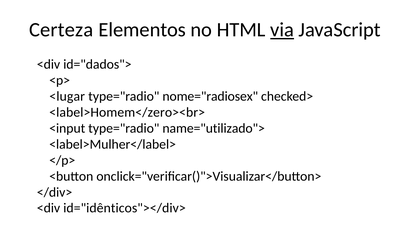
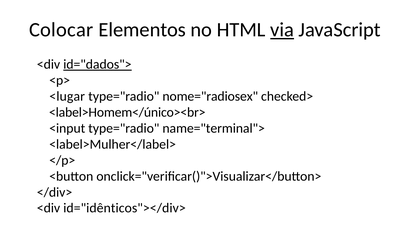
Certeza: Certeza -> Colocar
id="dados"> underline: none -> present
<label>Homem</zero><br>: <label>Homem</zero><br> -> <label>Homem</único><br>
name="utilizado">: name="utilizado"> -> name="terminal">
